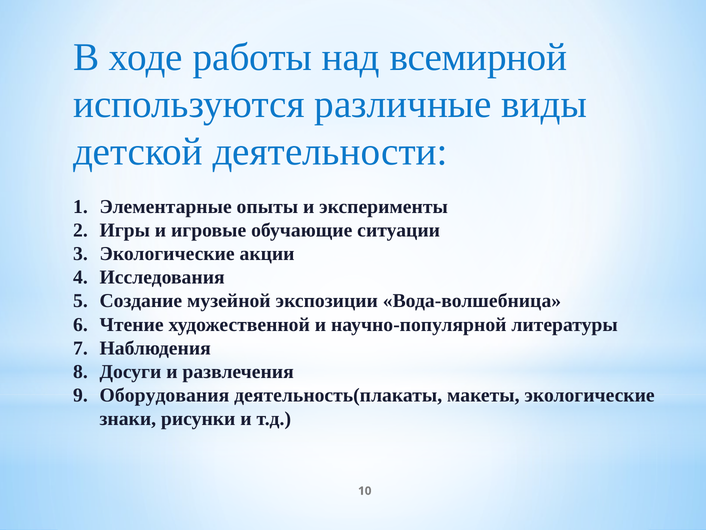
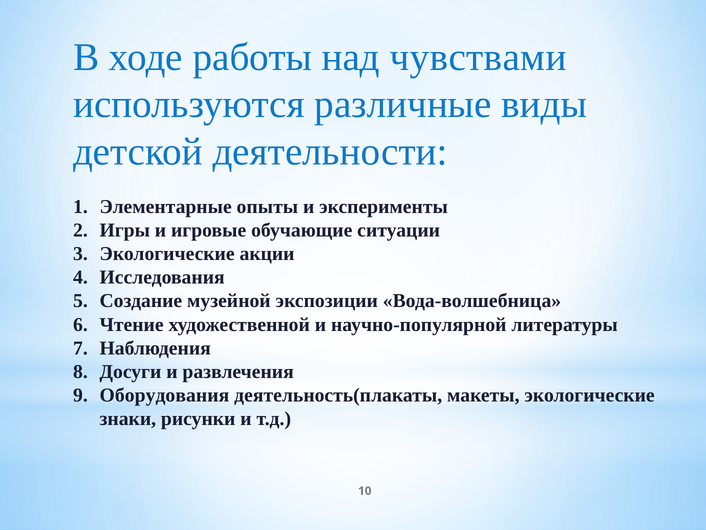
всемирной: всемирной -> чувствами
